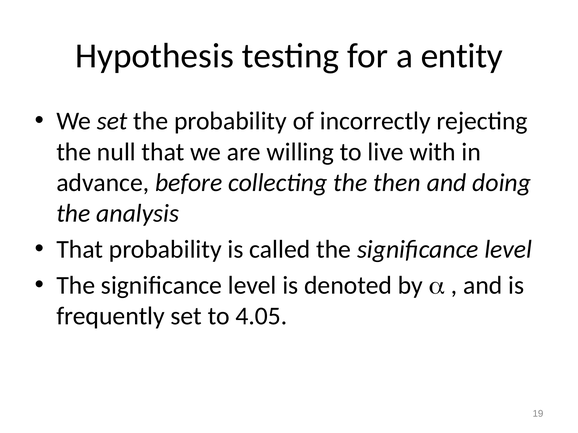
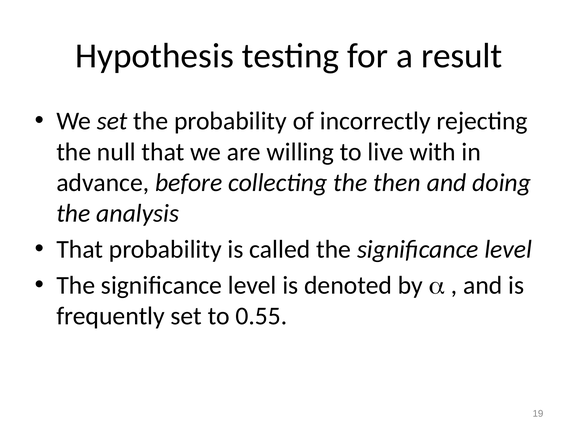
entity: entity -> result
4.05: 4.05 -> 0.55
